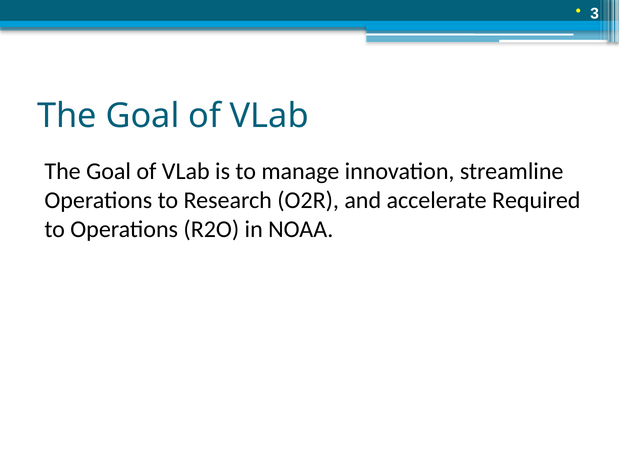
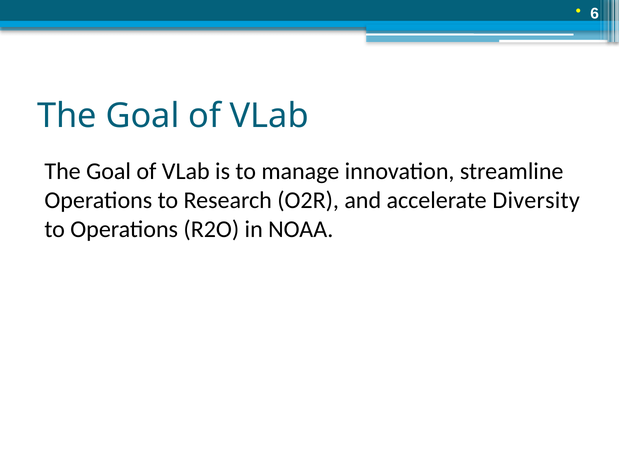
3: 3 -> 6
Required: Required -> Diversity
